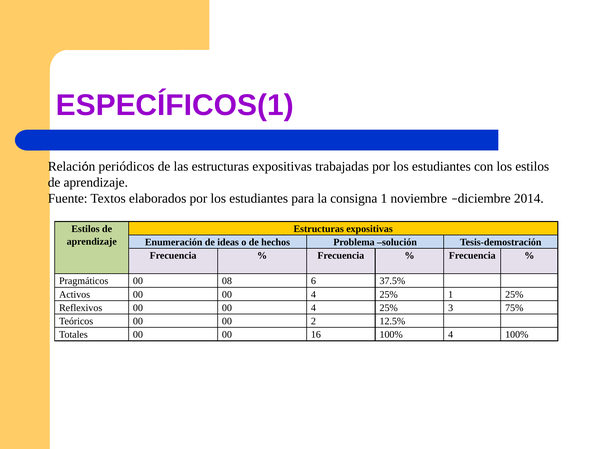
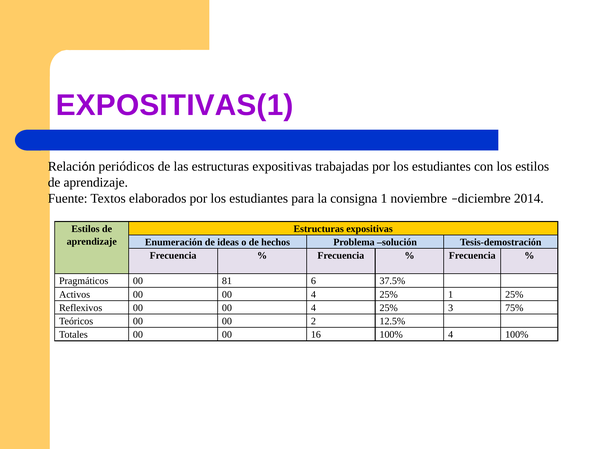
ESPECÍFICOS(1: ESPECÍFICOS(1 -> EXPOSITIVAS(1
08: 08 -> 81
